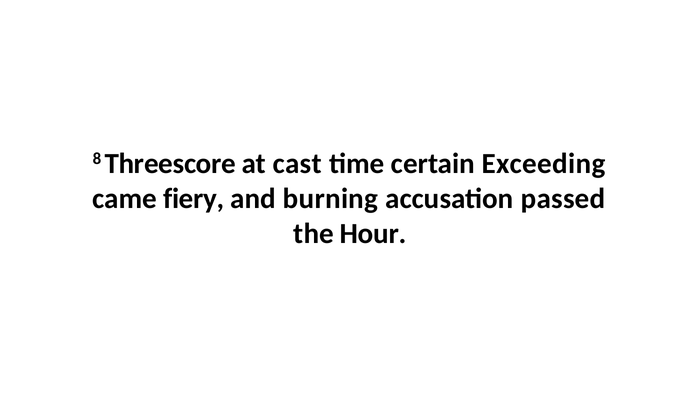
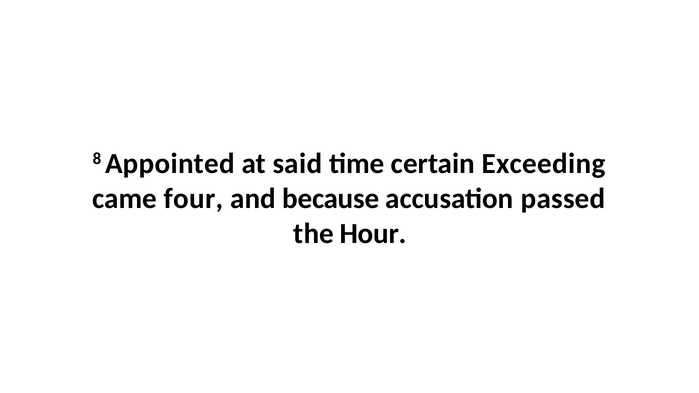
Threescore: Threescore -> Appointed
cast: cast -> said
fiery: fiery -> four
burning: burning -> because
